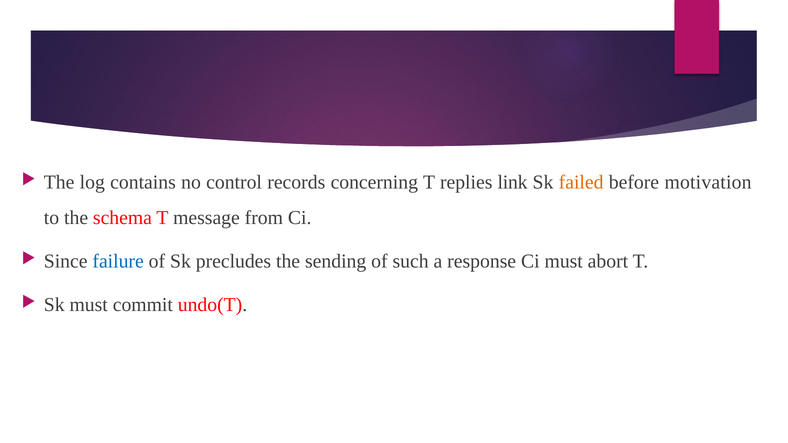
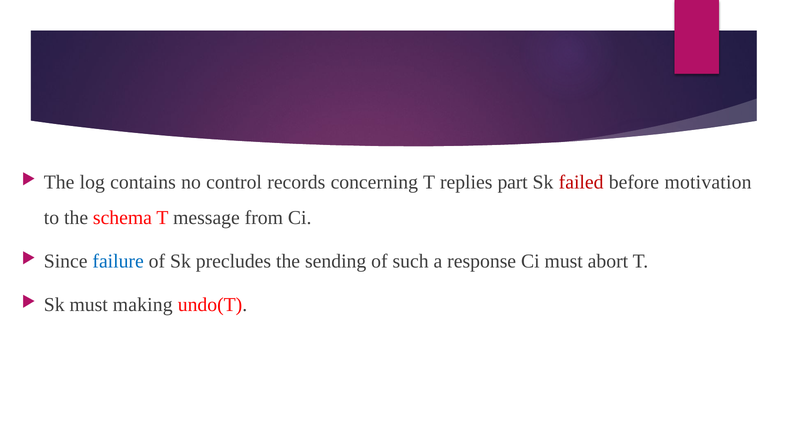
link: link -> part
failed colour: orange -> red
commit: commit -> making
